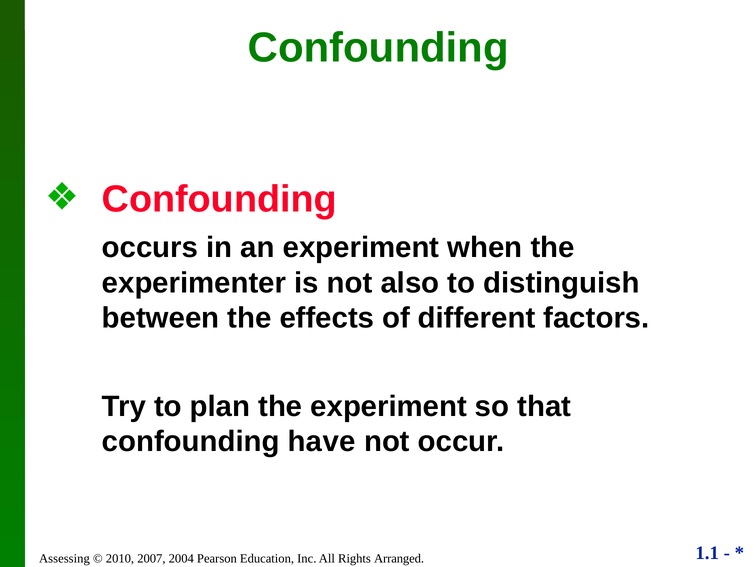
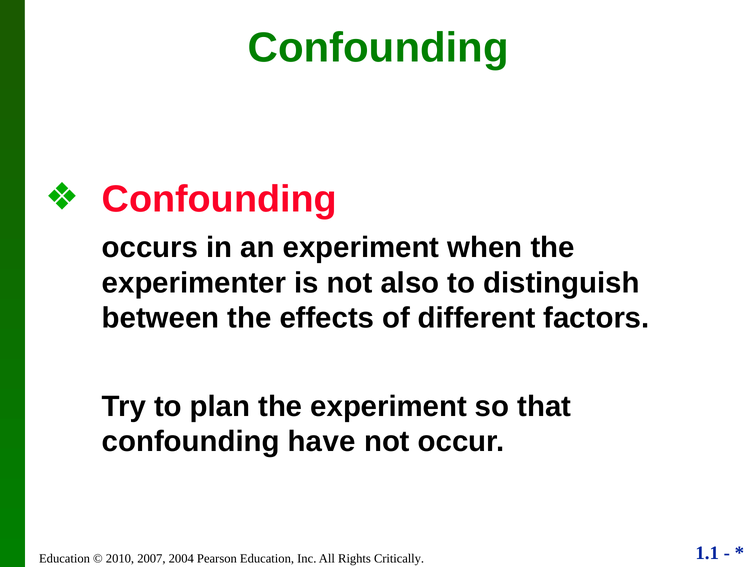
Assessing at (64, 558): Assessing -> Education
Arranged: Arranged -> Critically
